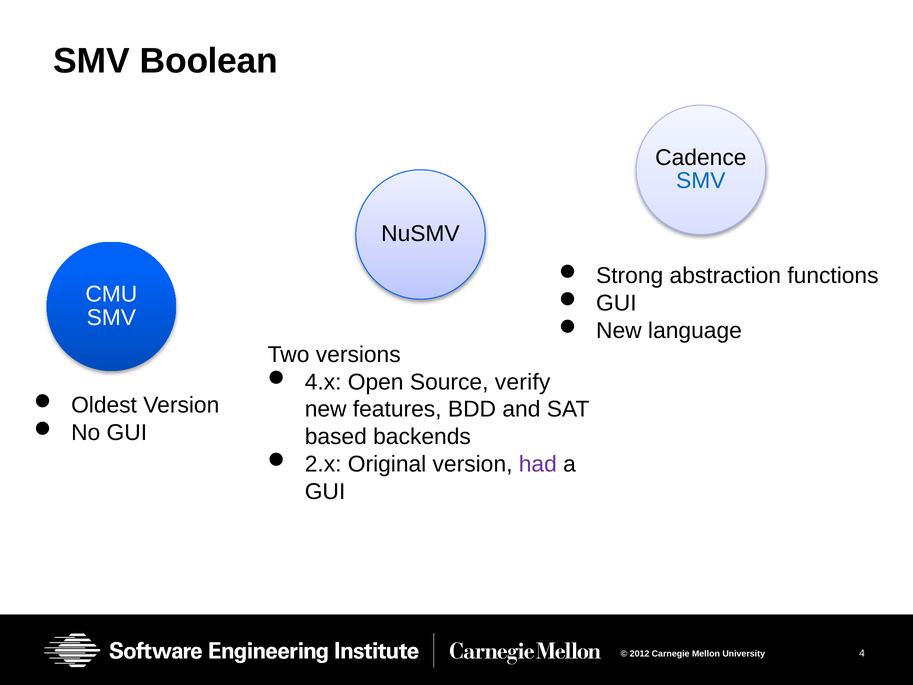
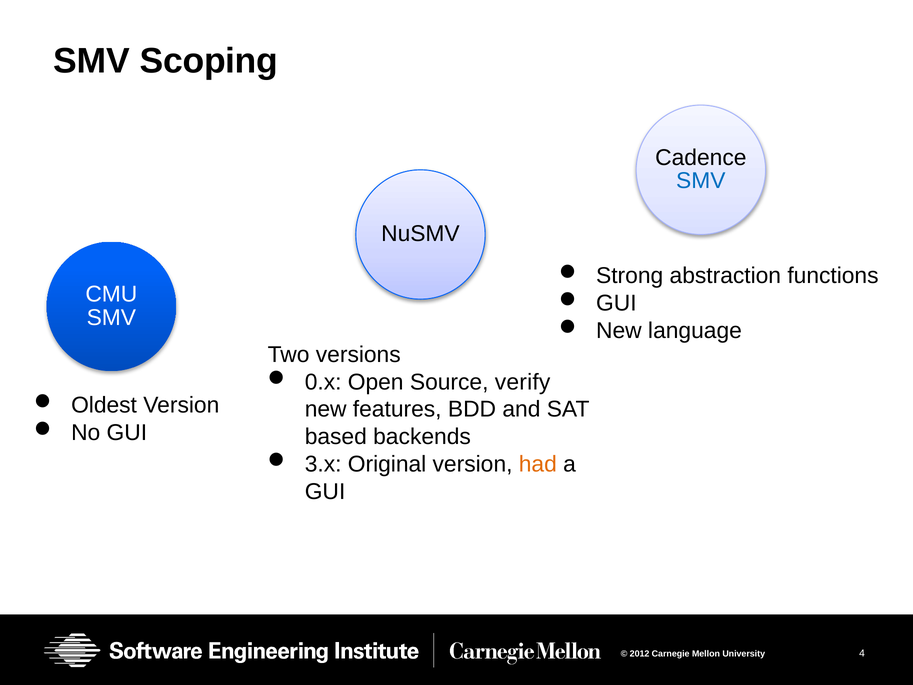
Boolean: Boolean -> Scoping
4.x: 4.x -> 0.x
2.x: 2.x -> 3.x
had colour: purple -> orange
